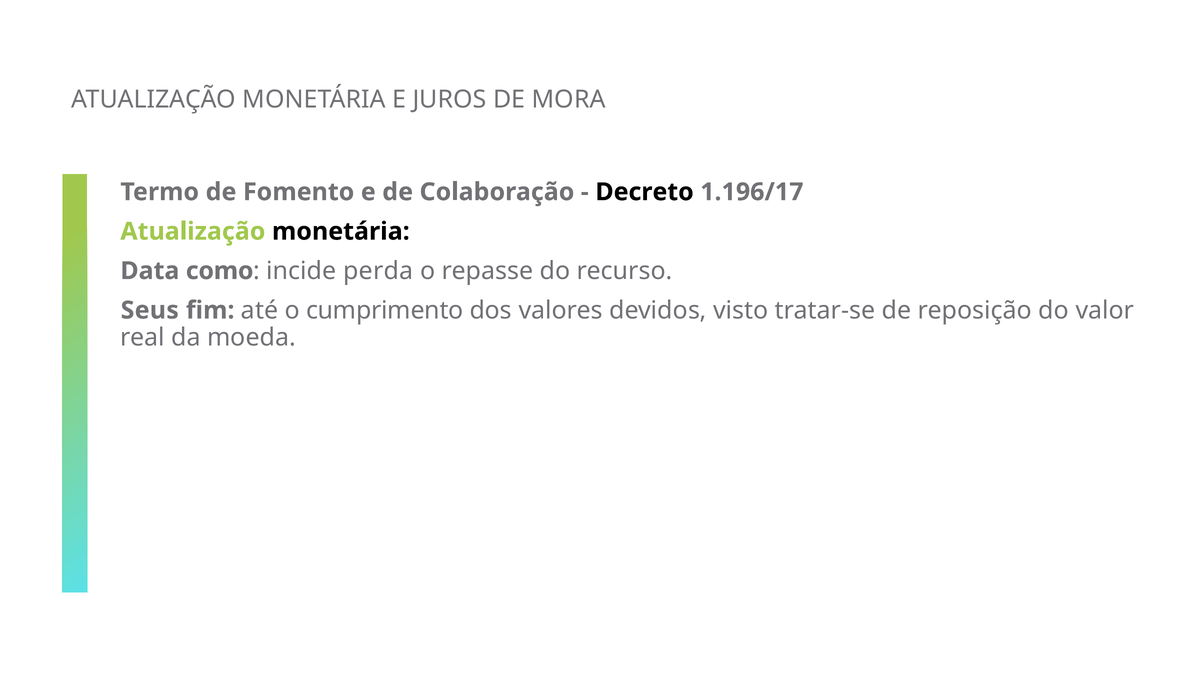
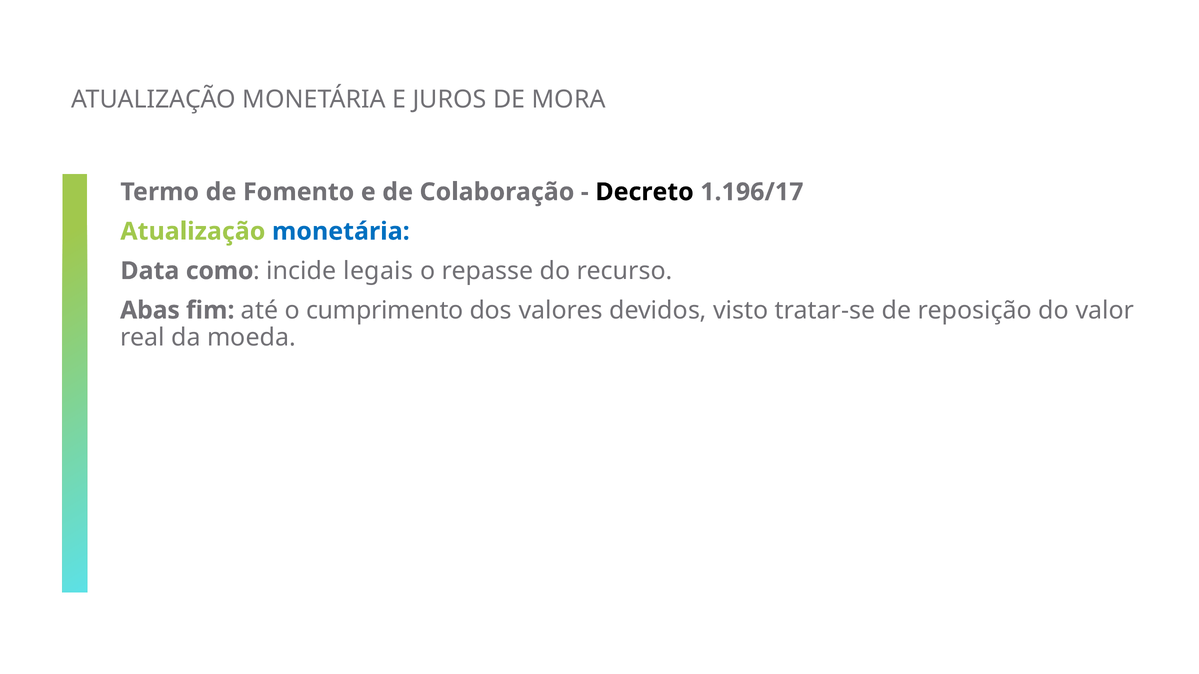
monetária at (341, 232) colour: black -> blue
perda: perda -> legais
Seus: Seus -> Abas
